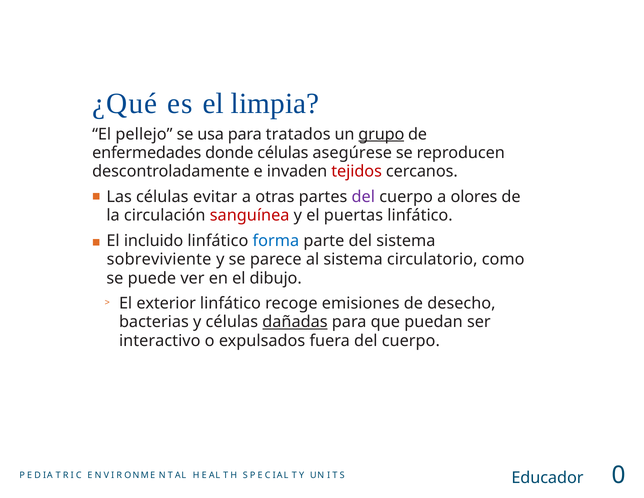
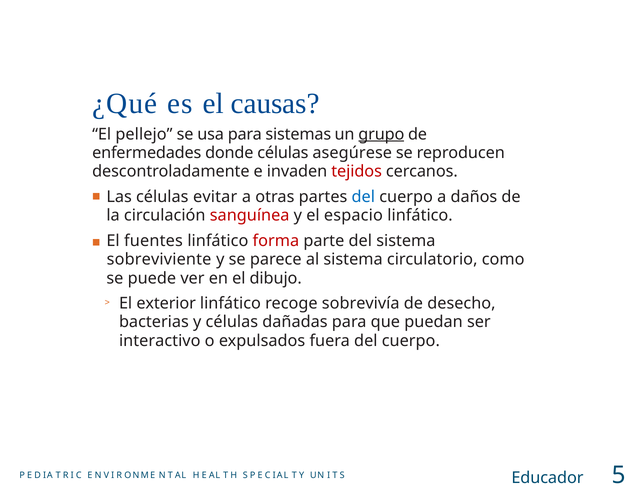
limpia: limpia -> causas
tratados: tratados -> sistemas
del at (363, 197) colour: purple -> blue
olores: olores -> daños
puertas: puertas -> espacio
incluido: incluido -> fuentes
forma colour: blue -> red
emisiones: emisiones -> sobrevivía
dañadas underline: present -> none
0: 0 -> 5
